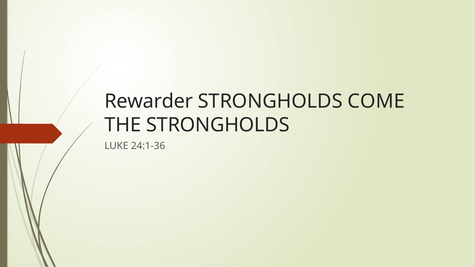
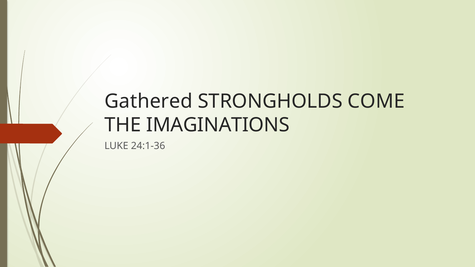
Rewarder: Rewarder -> Gathered
THE STRONGHOLDS: STRONGHOLDS -> IMAGINATIONS
